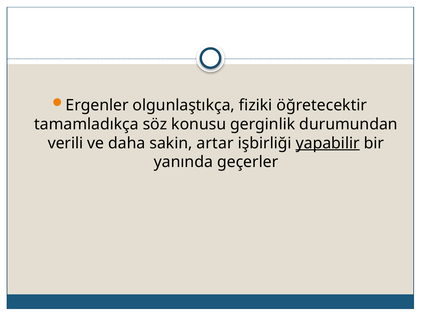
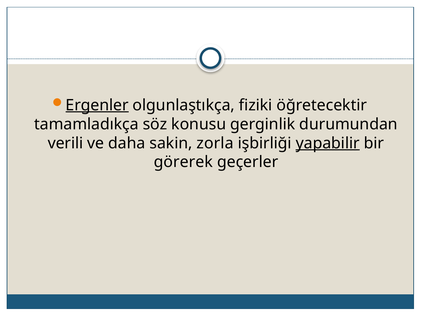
Ergenler underline: none -> present
artar: artar -> zorla
yanında: yanında -> görerek
